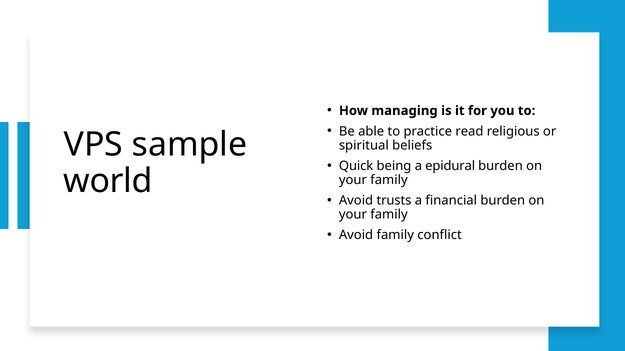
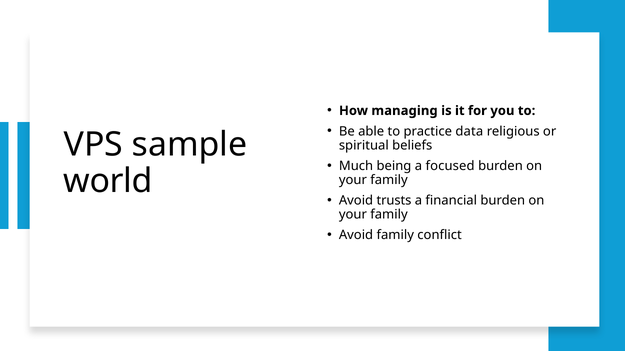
read: read -> data
Quick: Quick -> Much
epidural: epidural -> focused
